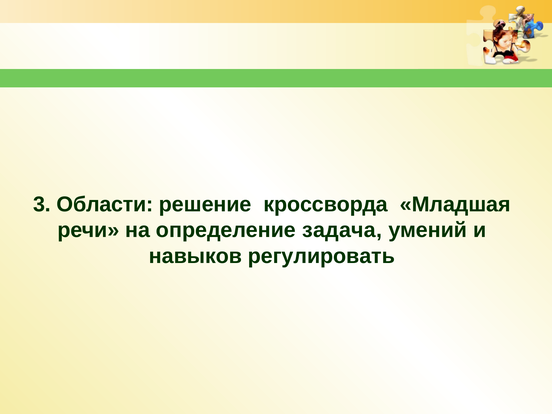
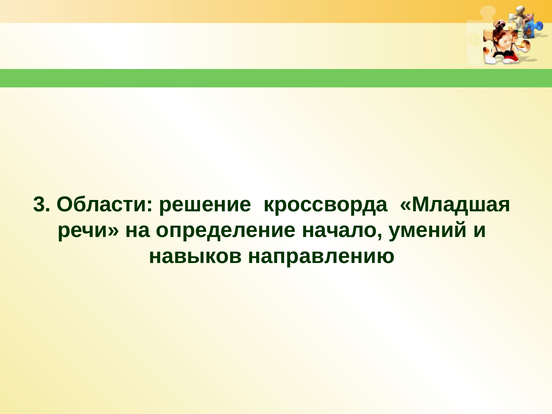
задача: задача -> начало
регулировать: регулировать -> направлению
